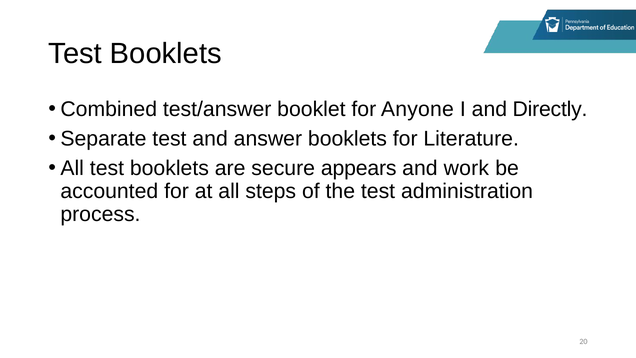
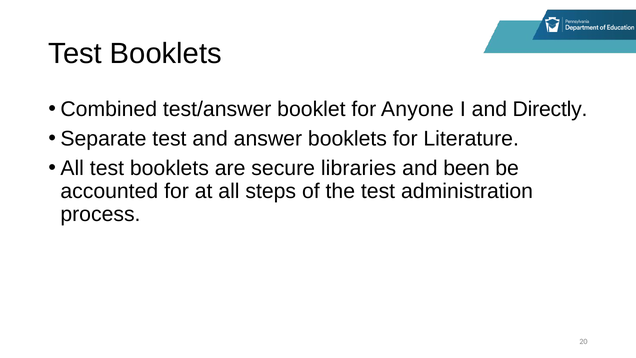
appears: appears -> libraries
work: work -> been
